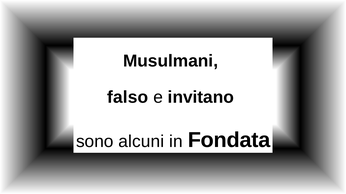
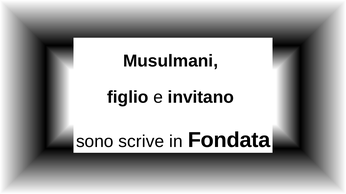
falso: falso -> figlio
alcuni: alcuni -> scrive
